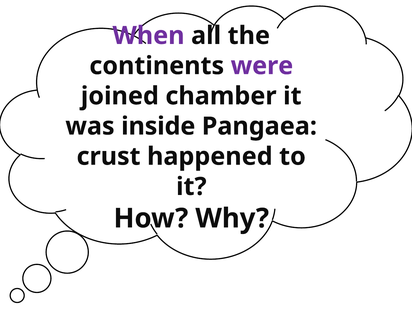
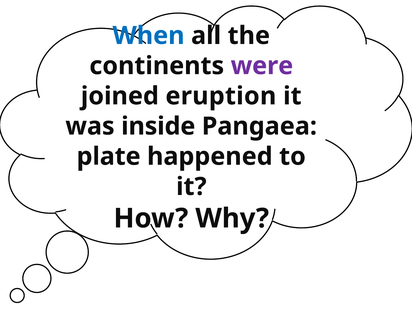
When colour: purple -> blue
chamber: chamber -> eruption
crust: crust -> plate
